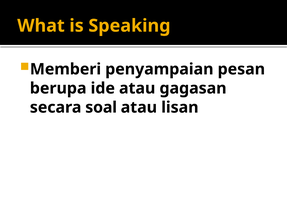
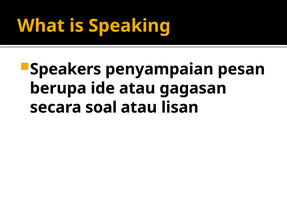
Memberi: Memberi -> Speakers
